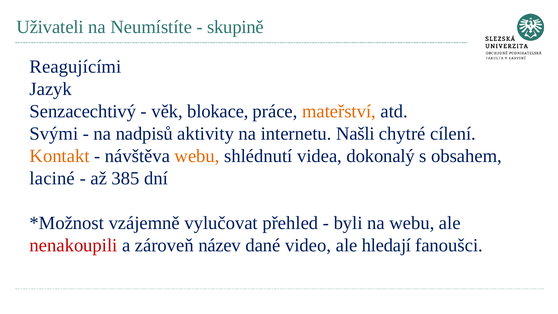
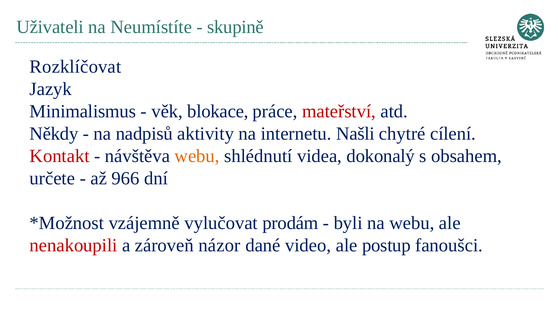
Reagujícími: Reagujícími -> Rozklíčovat
Senzacechtivý: Senzacechtivý -> Minimalismus
mateřství colour: orange -> red
Svými: Svými -> Někdy
Kontakt colour: orange -> red
laciné: laciné -> určete
385: 385 -> 966
přehled: přehled -> prodám
název: název -> názor
hledají: hledají -> postup
